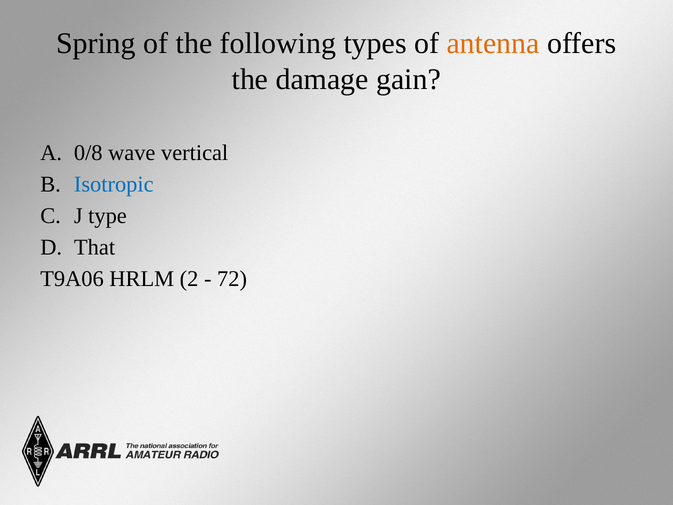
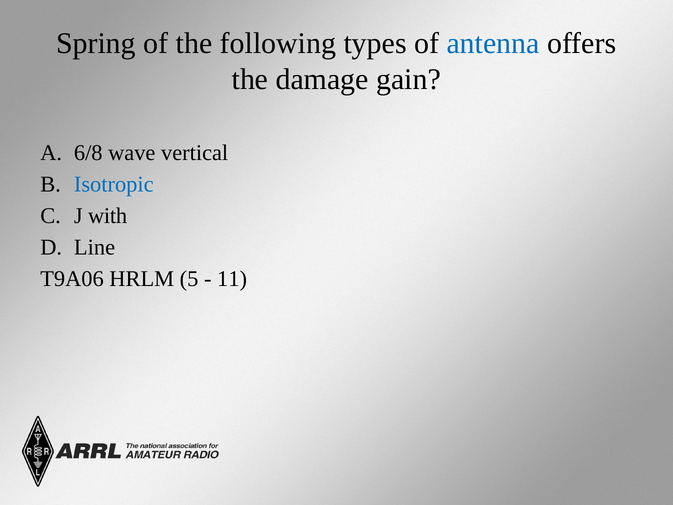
antenna colour: orange -> blue
0/8: 0/8 -> 6/8
type: type -> with
That: That -> Line
2: 2 -> 5
72: 72 -> 11
